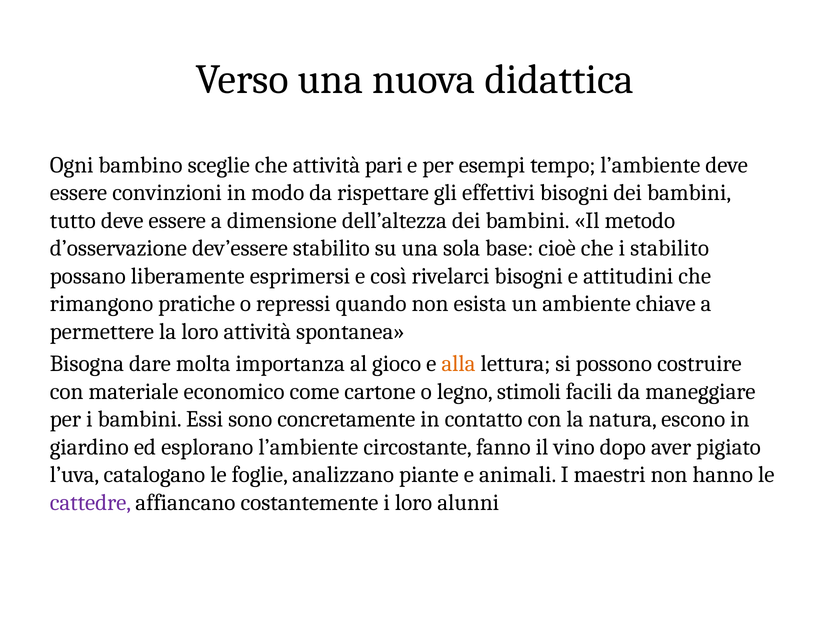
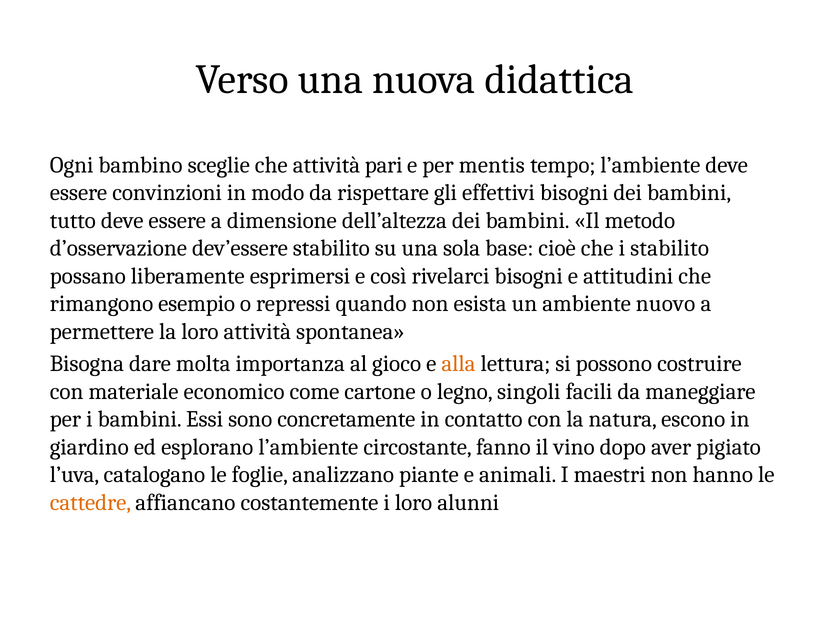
esempi: esempi -> mentis
pratiche: pratiche -> esempio
chiave: chiave -> nuovo
stimoli: stimoli -> singoli
cattedre colour: purple -> orange
